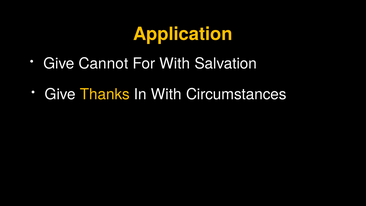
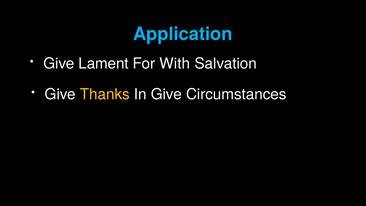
Application colour: yellow -> light blue
Cannot: Cannot -> Lament
In With: With -> Give
